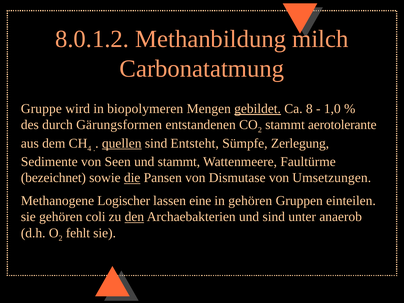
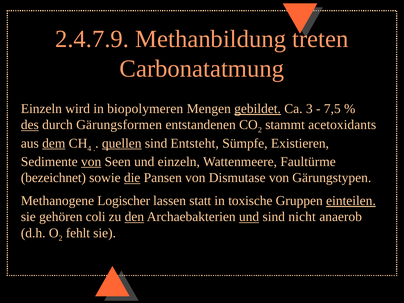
8.0.1.2: 8.0.1.2 -> 2.4.7.9
milch: milch -> treten
Gruppe at (41, 109): Gruppe -> Einzeln
8: 8 -> 3
1,0: 1,0 -> 7,5
des underline: none -> present
aerotolerante: aerotolerante -> acetoxidants
dem underline: none -> present
Zerlegung: Zerlegung -> Existieren
von at (91, 162) underline: none -> present
und stammt: stammt -> einzeln
Umsetzungen: Umsetzungen -> Gärungstypen
eine: eine -> statt
in gehören: gehören -> toxische
einteilen underline: none -> present
und at (249, 217) underline: none -> present
unter: unter -> nicht
